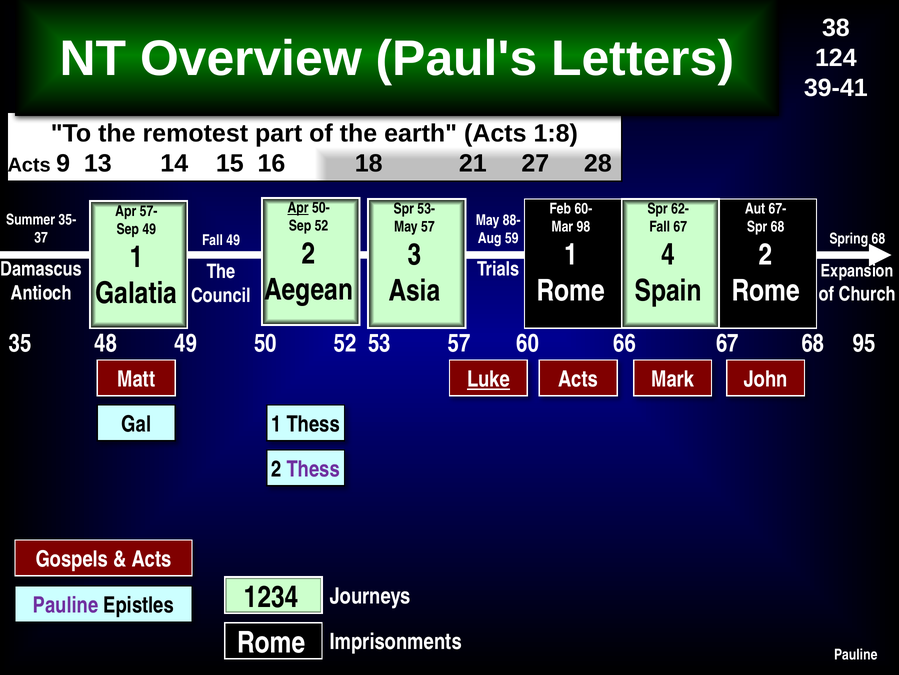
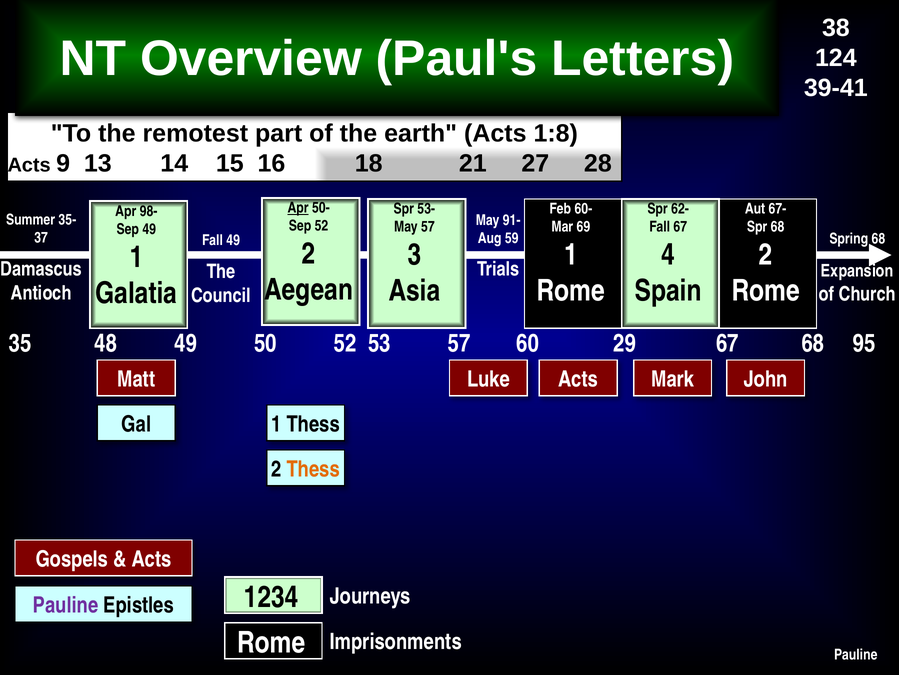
57-: 57- -> 98-
88-: 88- -> 91-
98: 98 -> 69
66: 66 -> 29
Luke underline: present -> none
Thess at (313, 469) colour: purple -> orange
